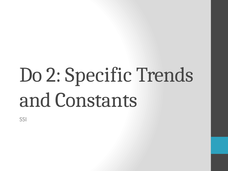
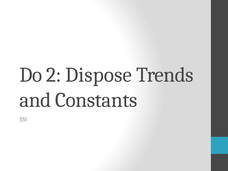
Specific: Specific -> Dispose
